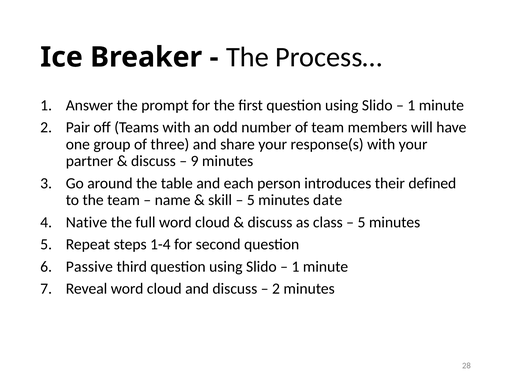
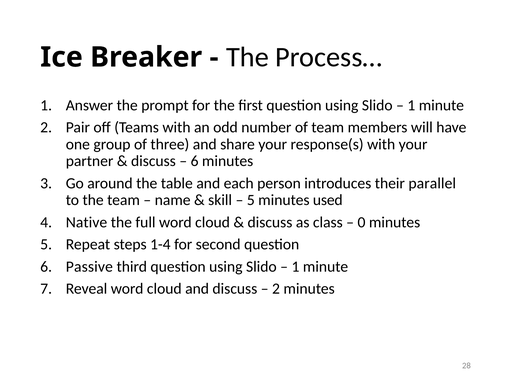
9 at (195, 161): 9 -> 6
defined: defined -> parallel
date: date -> used
5 at (361, 222): 5 -> 0
